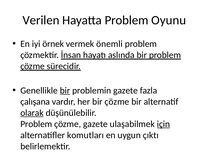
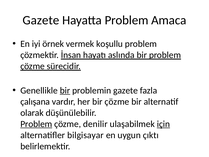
Verilen at (41, 20): Verilen -> Gazete
Oyunu: Oyunu -> Amaca
önemli: önemli -> koşullu
olarak underline: present -> none
Problem at (36, 124) underline: none -> present
çözme gazete: gazete -> denilir
komutları: komutları -> bilgisayar
